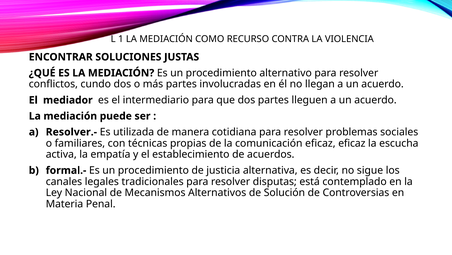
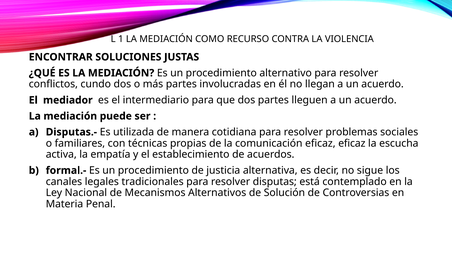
Resolver.-: Resolver.- -> Disputas.-
